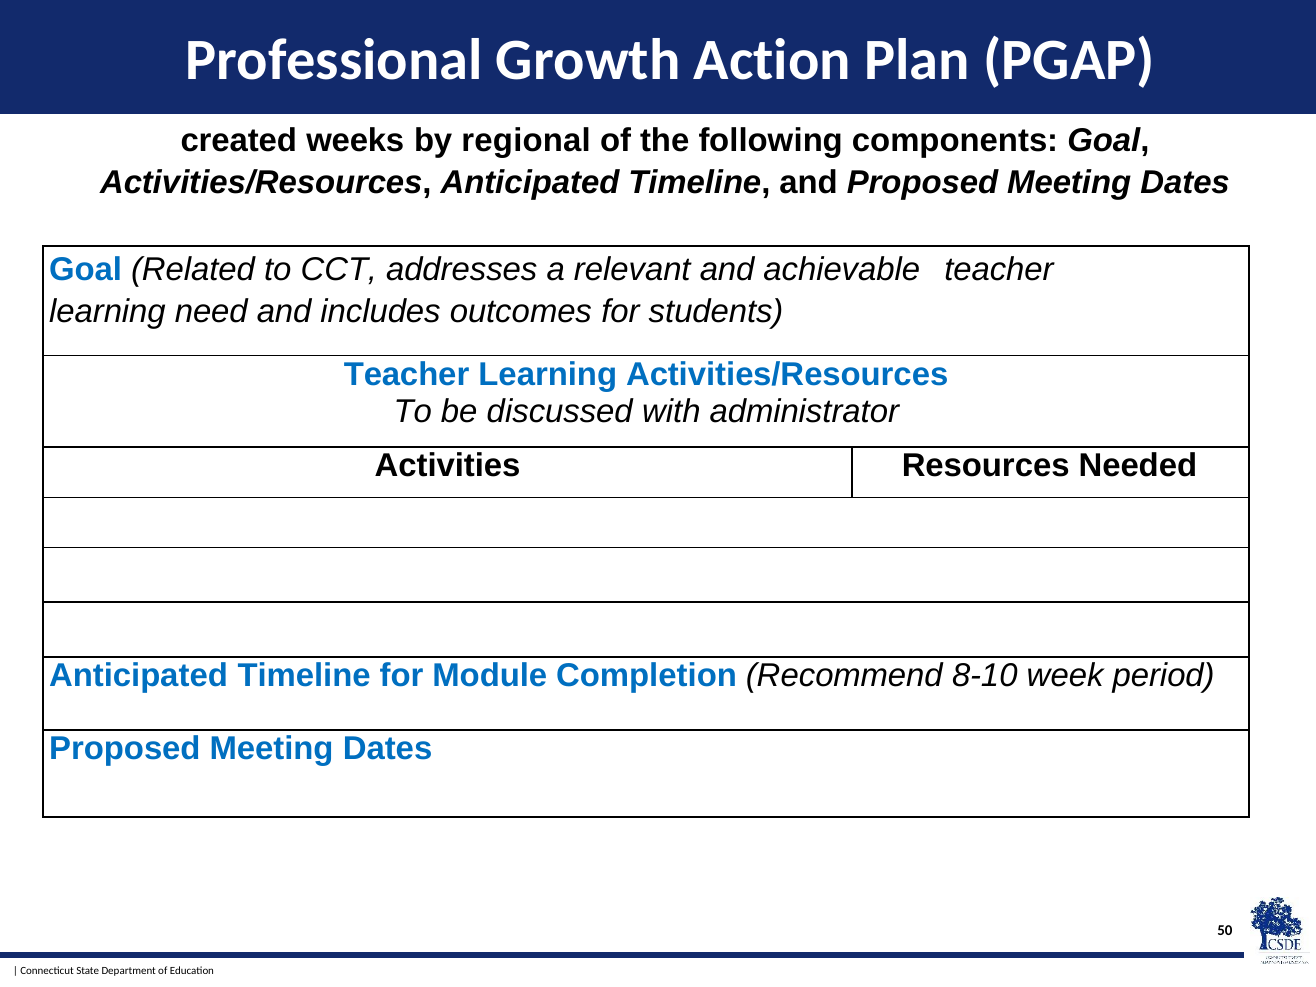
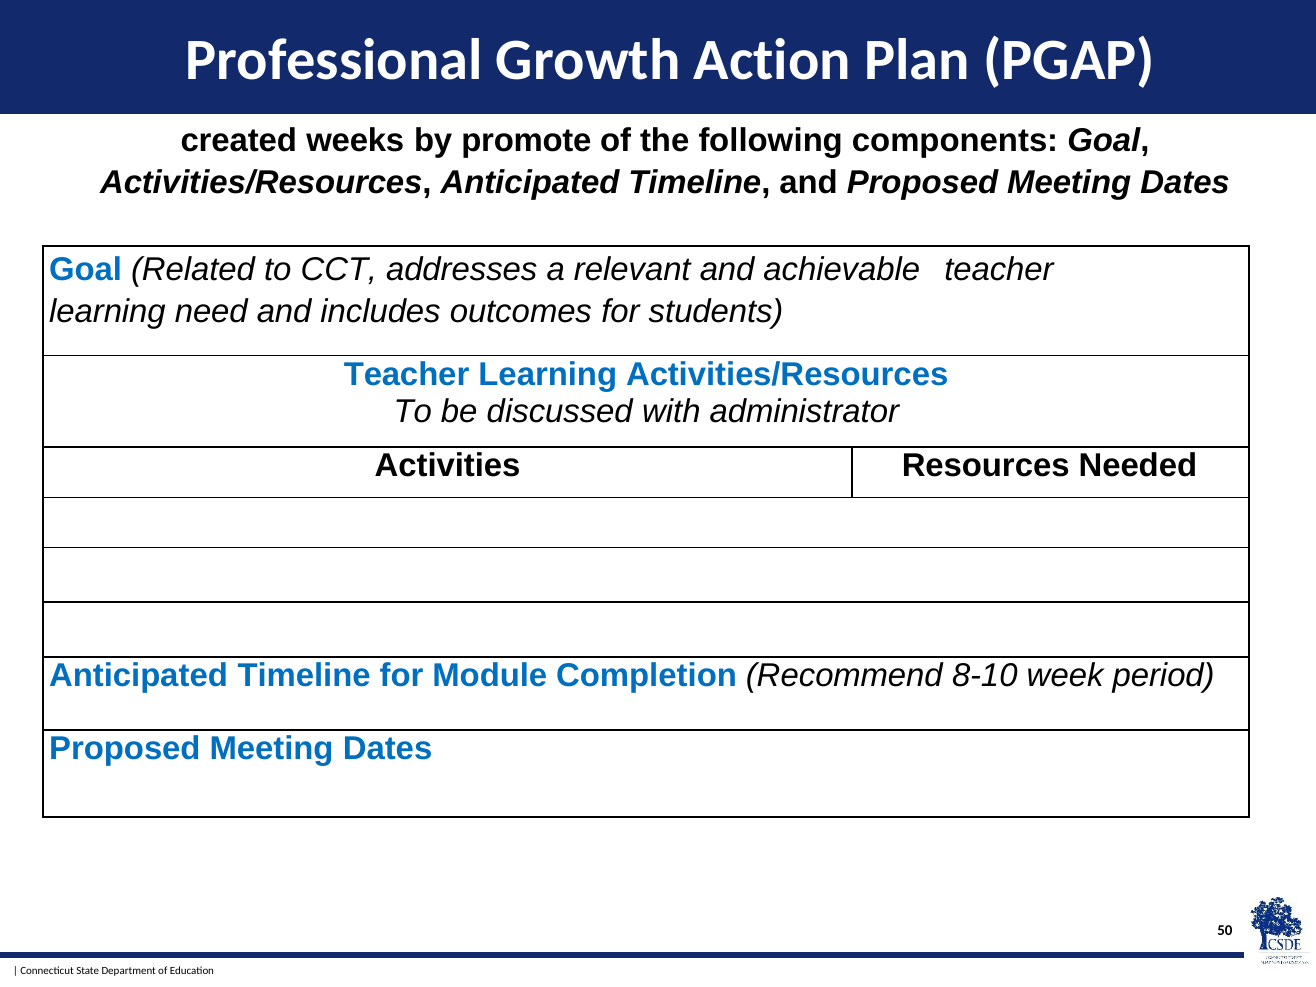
regional: regional -> promote
